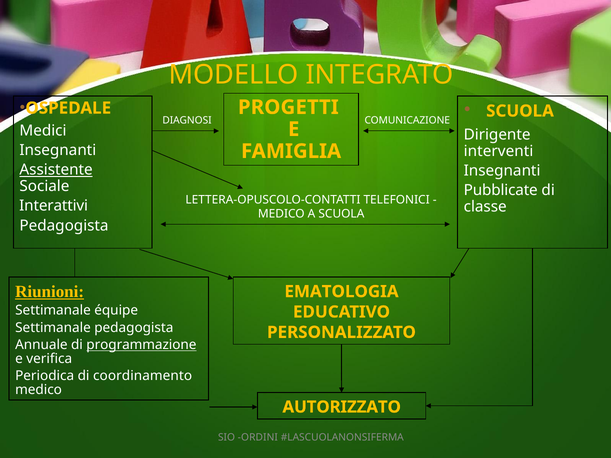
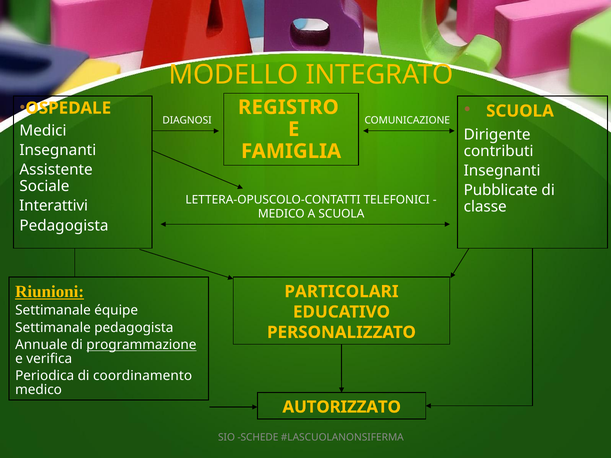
PROGETTI: PROGETTI -> REGISTRO
interventi: interventi -> contributi
Assistente underline: present -> none
EMATOLOGIA: EMATOLOGIA -> PARTICOLARI
ORDINI: ORDINI -> SCHEDE
